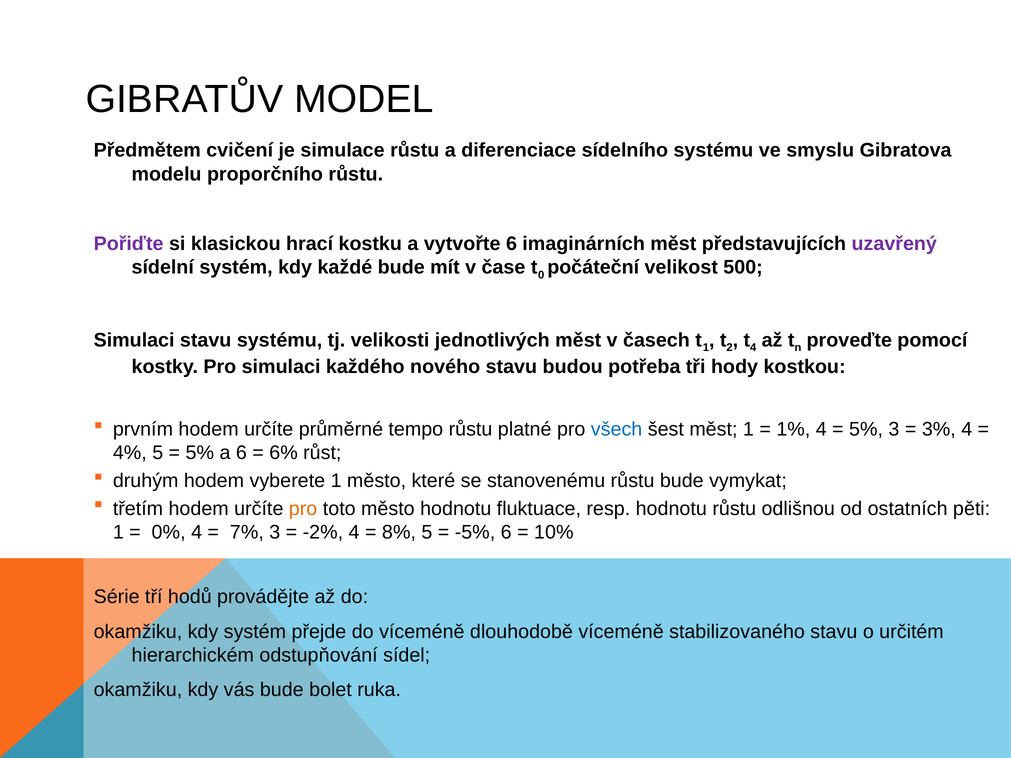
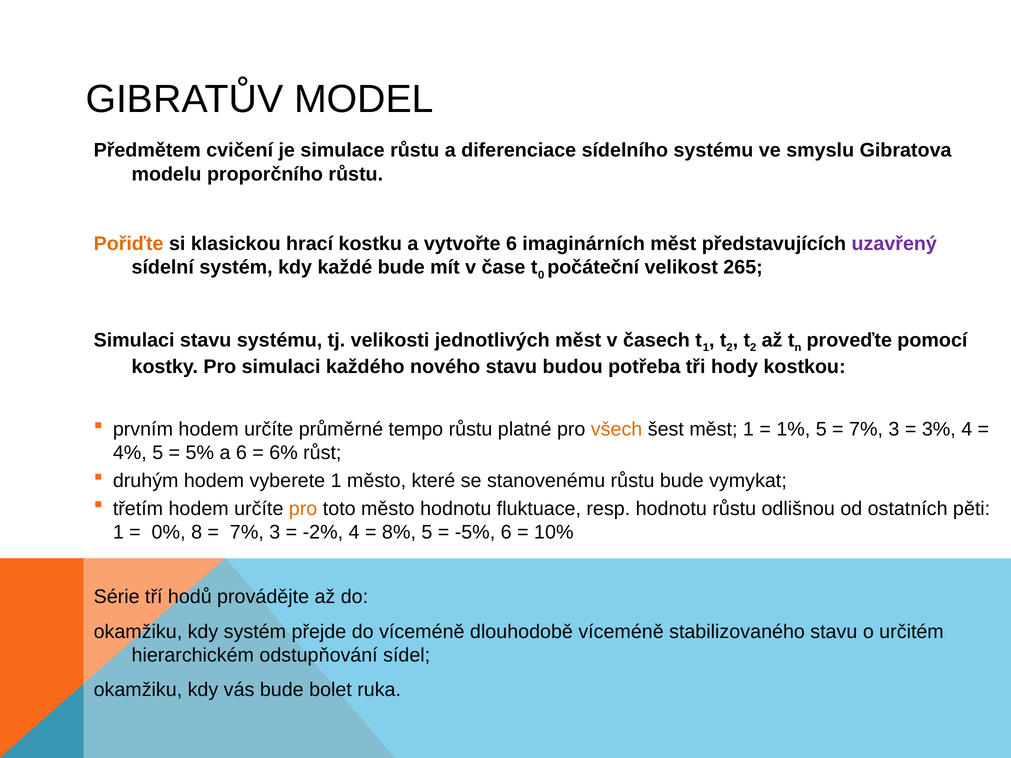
Pořiďte colour: purple -> orange
500: 500 -> 265
4 at (753, 348): 4 -> 2
všech colour: blue -> orange
1% 4: 4 -> 5
5% at (866, 430): 5% -> 7%
0% 4: 4 -> 8
